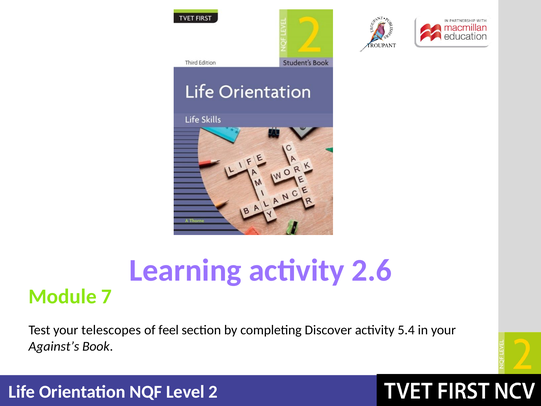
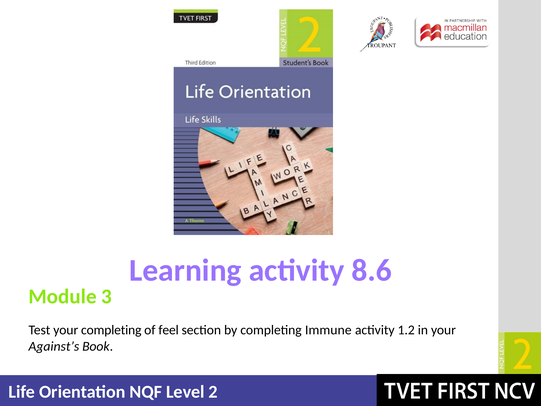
2.6: 2.6 -> 8.6
7: 7 -> 3
your telescopes: telescopes -> completing
Discover: Discover -> Immune
5.4: 5.4 -> 1.2
